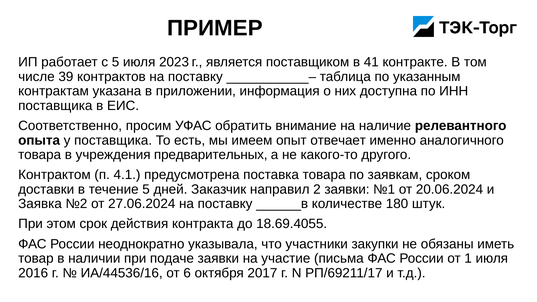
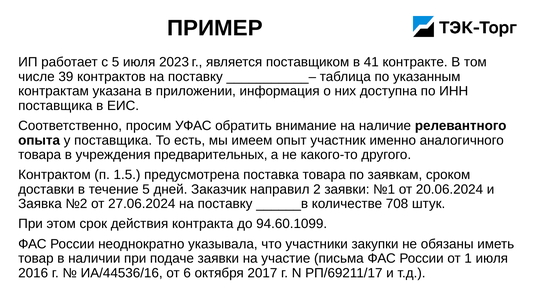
отвечает: отвечает -> участник
4.1: 4.1 -> 1.5
180: 180 -> 708
18.69.4055: 18.69.4055 -> 94.60.1099
